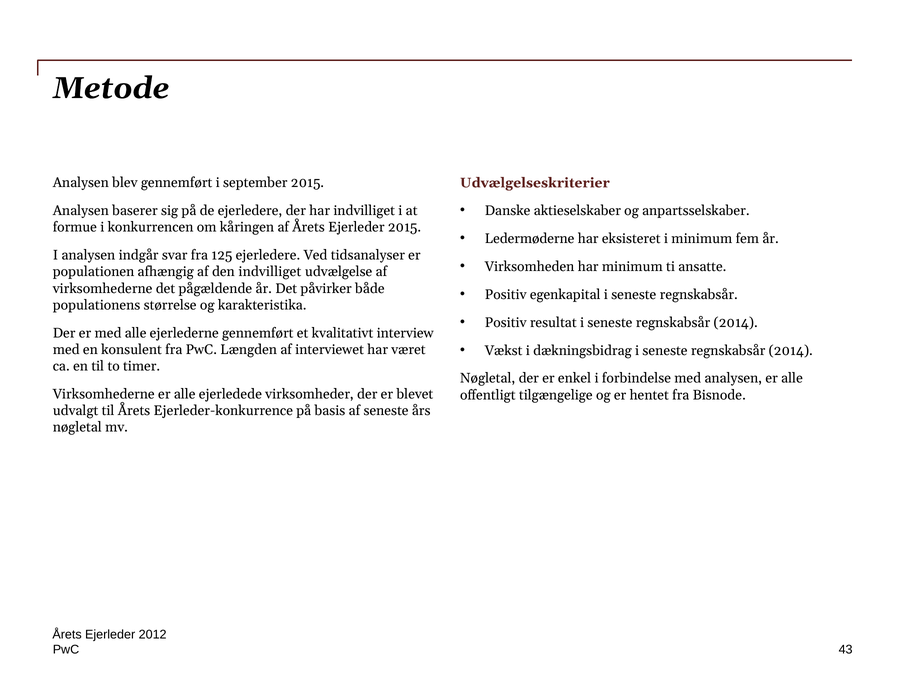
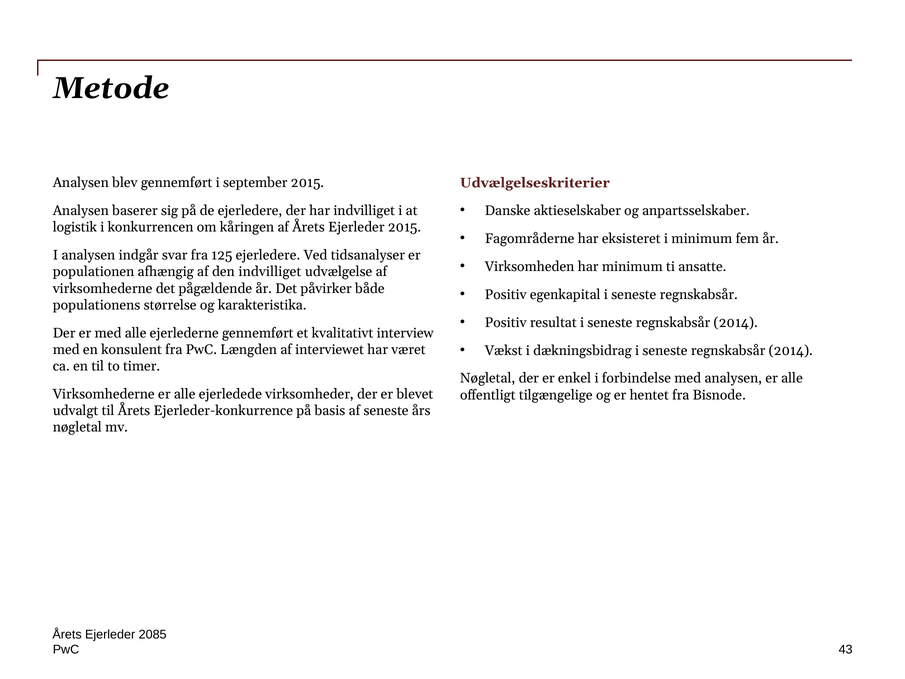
formue: formue -> logistik
Ledermøderne: Ledermøderne -> Fagområderne
2012: 2012 -> 2085
